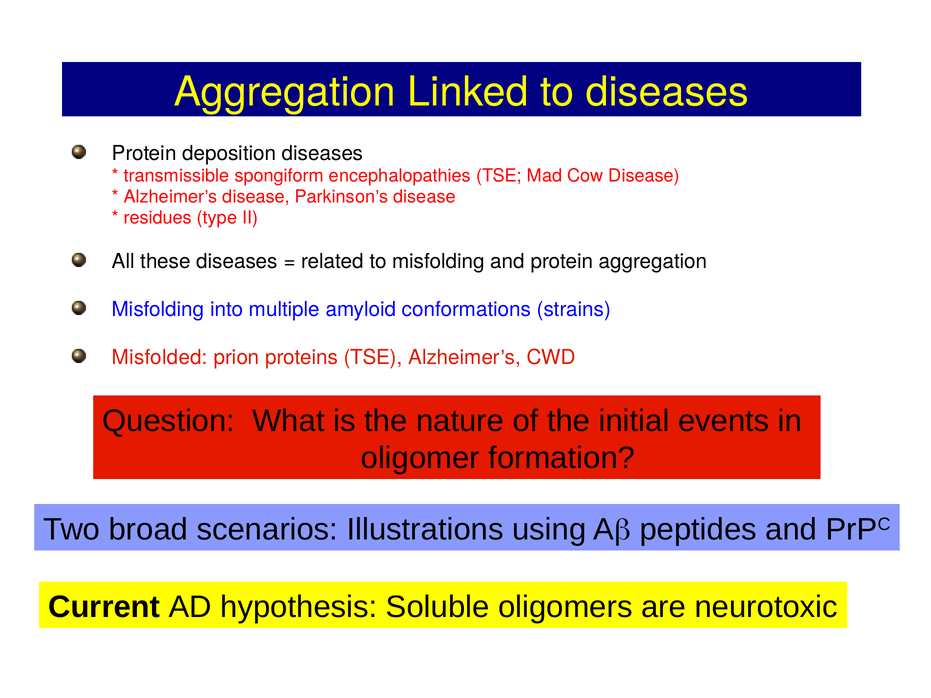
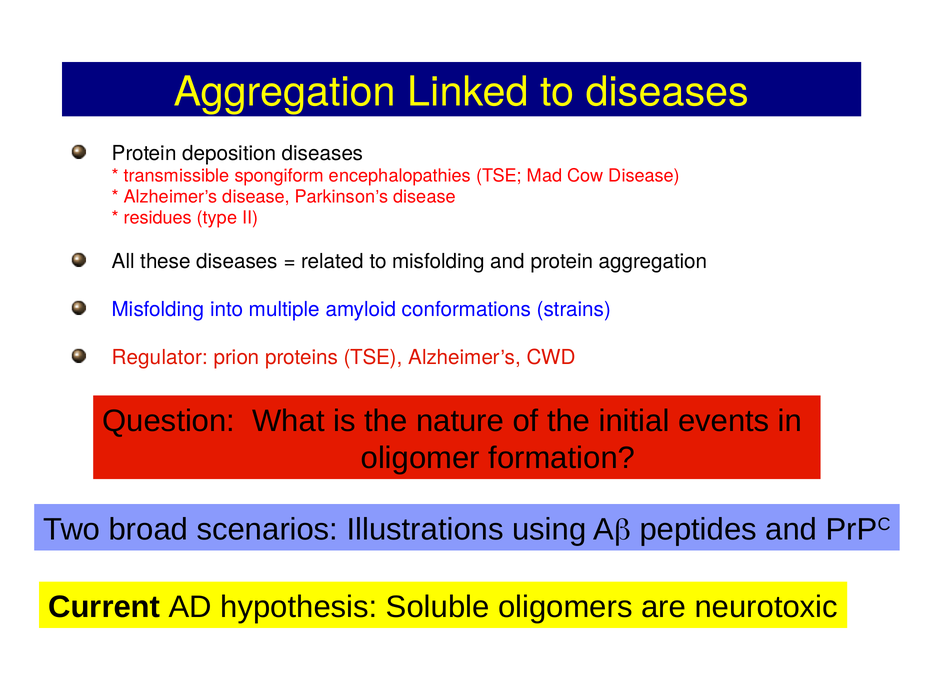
Misfolded: Misfolded -> Regulator
